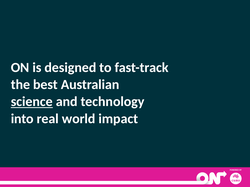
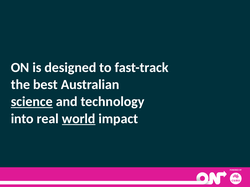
world underline: none -> present
